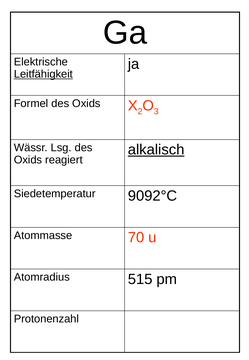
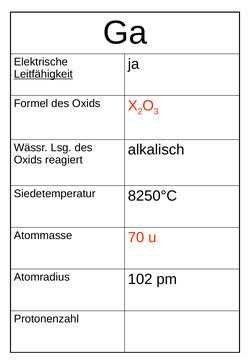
alkalisch underline: present -> none
9092°C: 9092°C -> 8250°C
515: 515 -> 102
